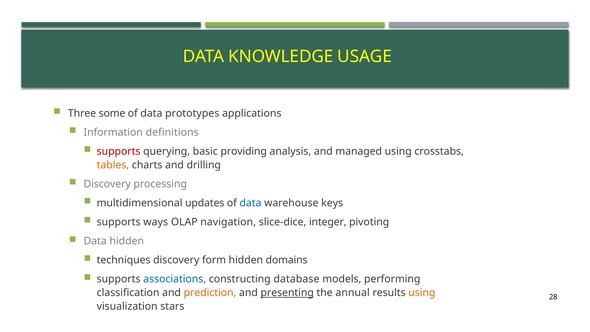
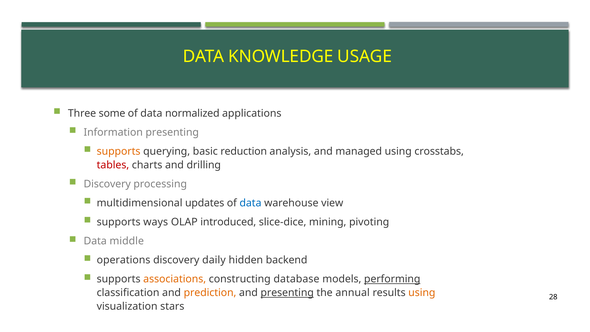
prototypes: prototypes -> normalized
Information definitions: definitions -> presenting
supports at (119, 151) colour: red -> orange
providing: providing -> reduction
tables colour: orange -> red
keys: keys -> view
navigation: navigation -> introduced
integer: integer -> mining
Data hidden: hidden -> middle
techniques: techniques -> operations
form: form -> daily
domains: domains -> backend
associations colour: blue -> orange
performing underline: none -> present
